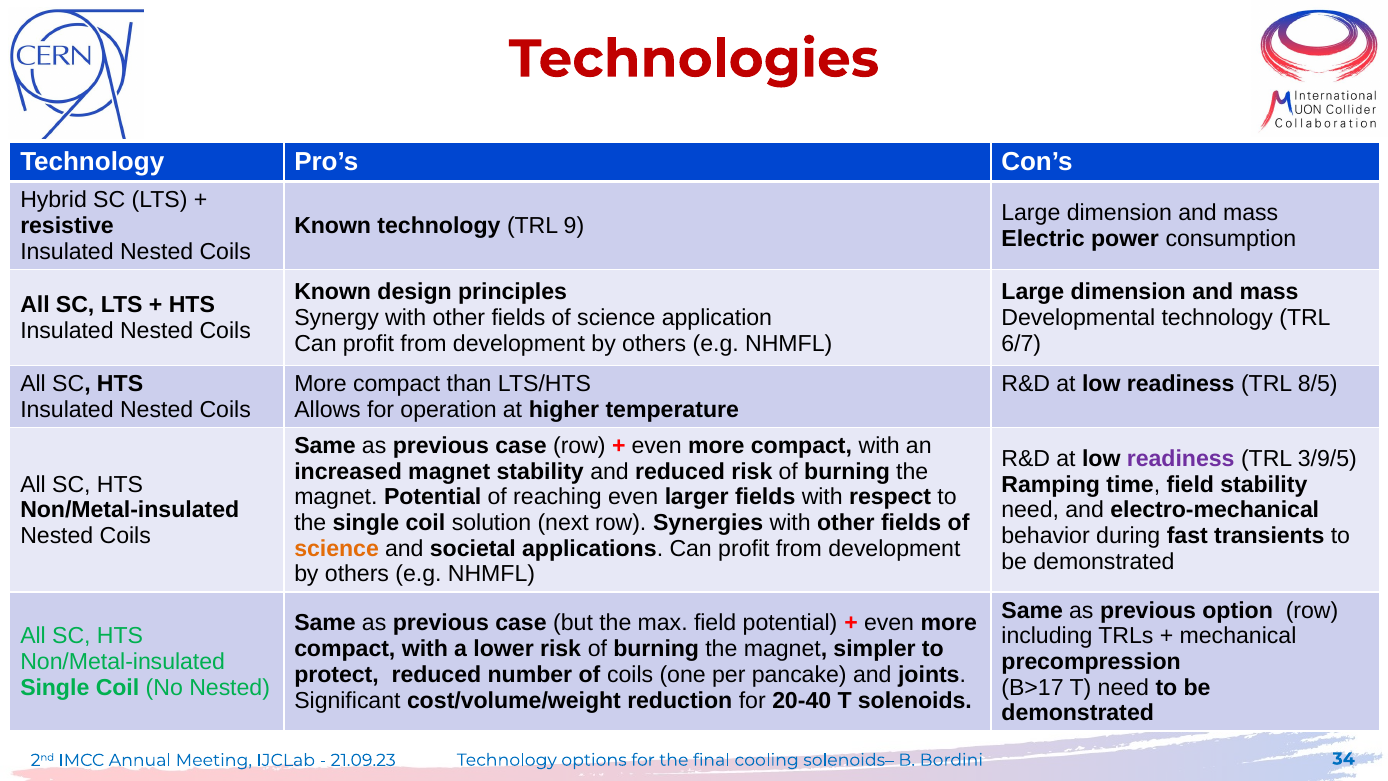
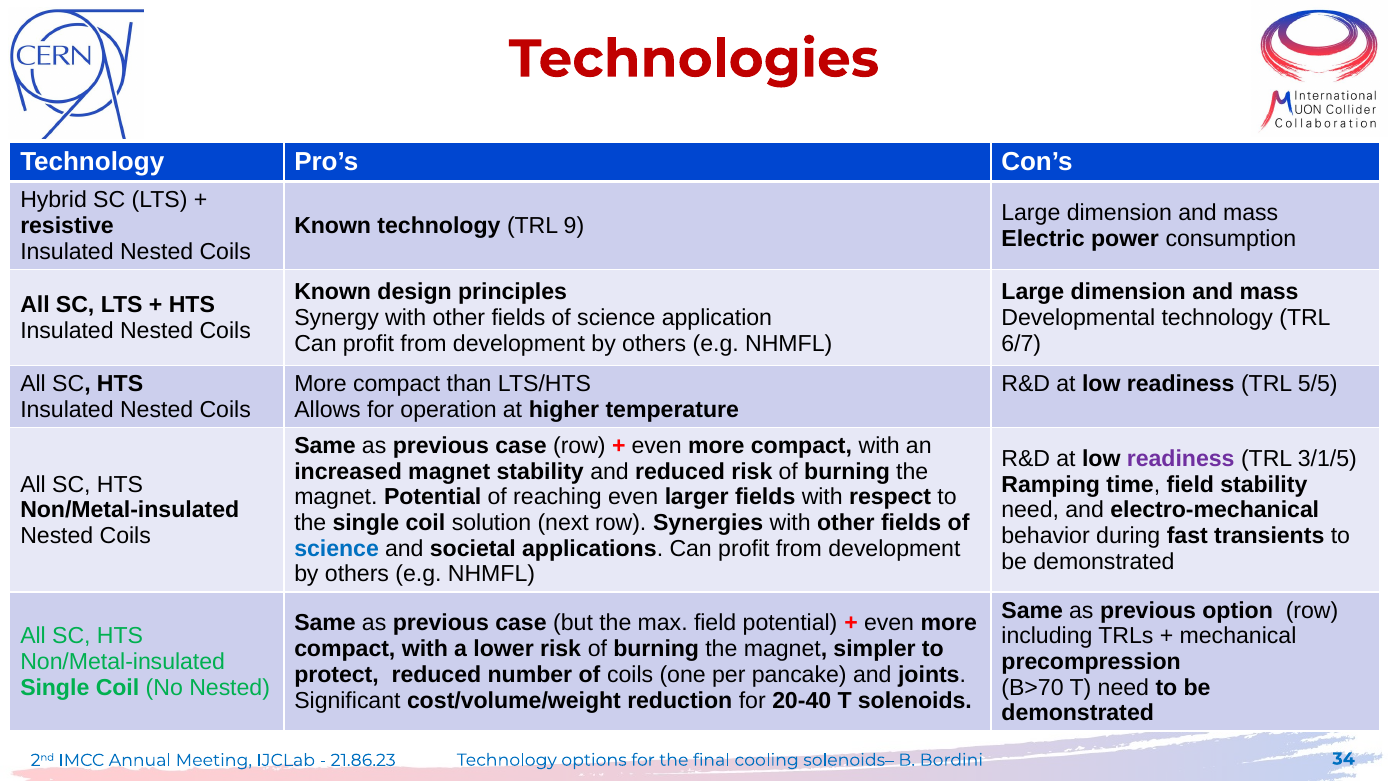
8/5: 8/5 -> 5/5
3/9/5: 3/9/5 -> 3/1/5
science at (337, 548) colour: orange -> blue
B>17: B>17 -> B>70
21.09.23: 21.09.23 -> 21.86.23
